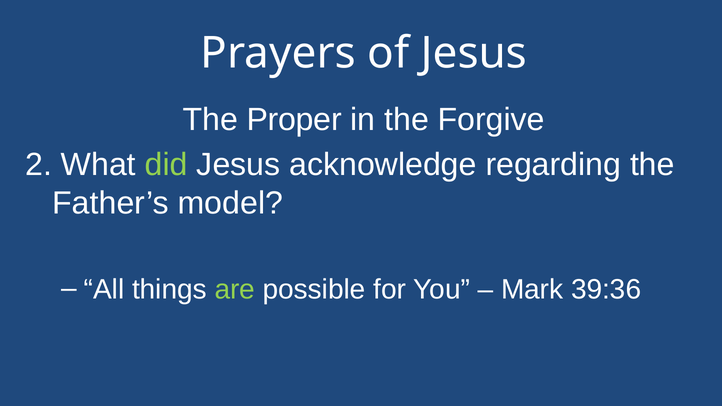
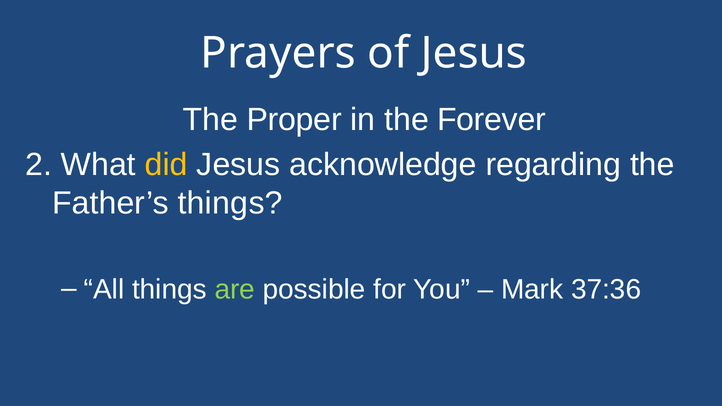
Forgive: Forgive -> Forever
did colour: light green -> yellow
Father’s model: model -> things
39:36: 39:36 -> 37:36
